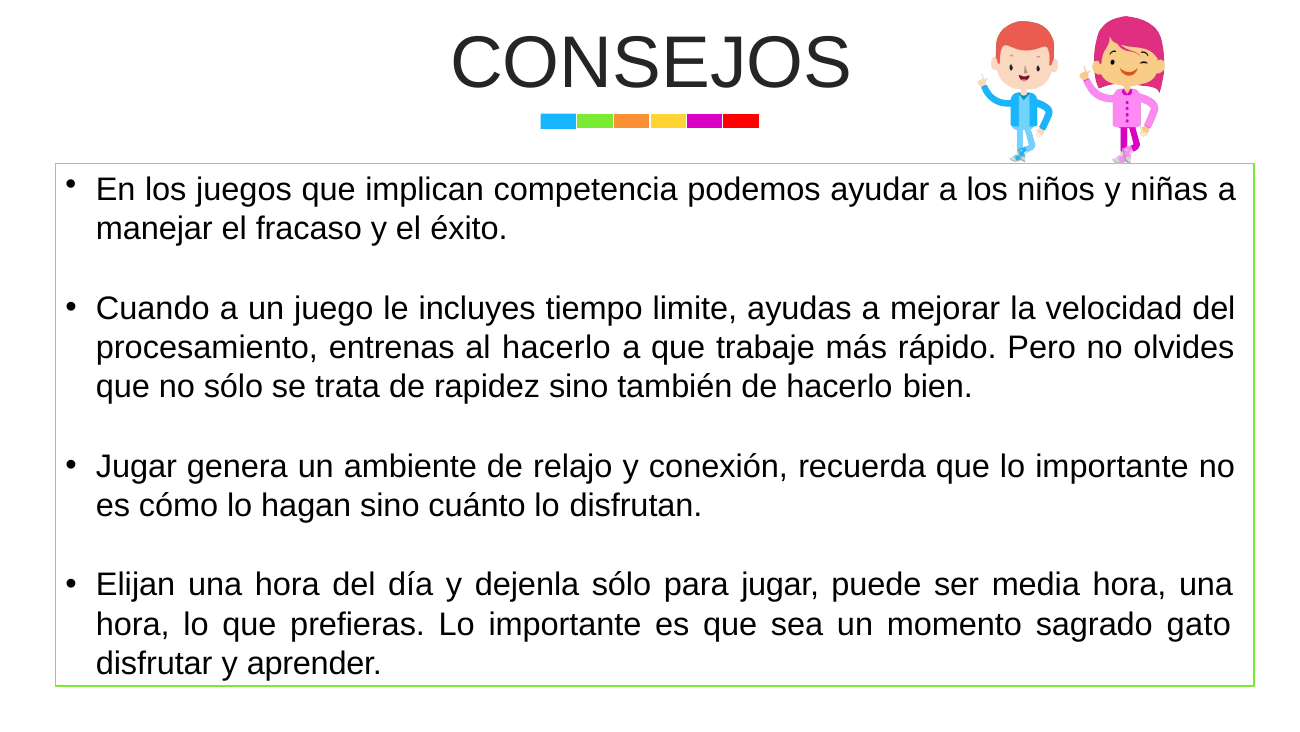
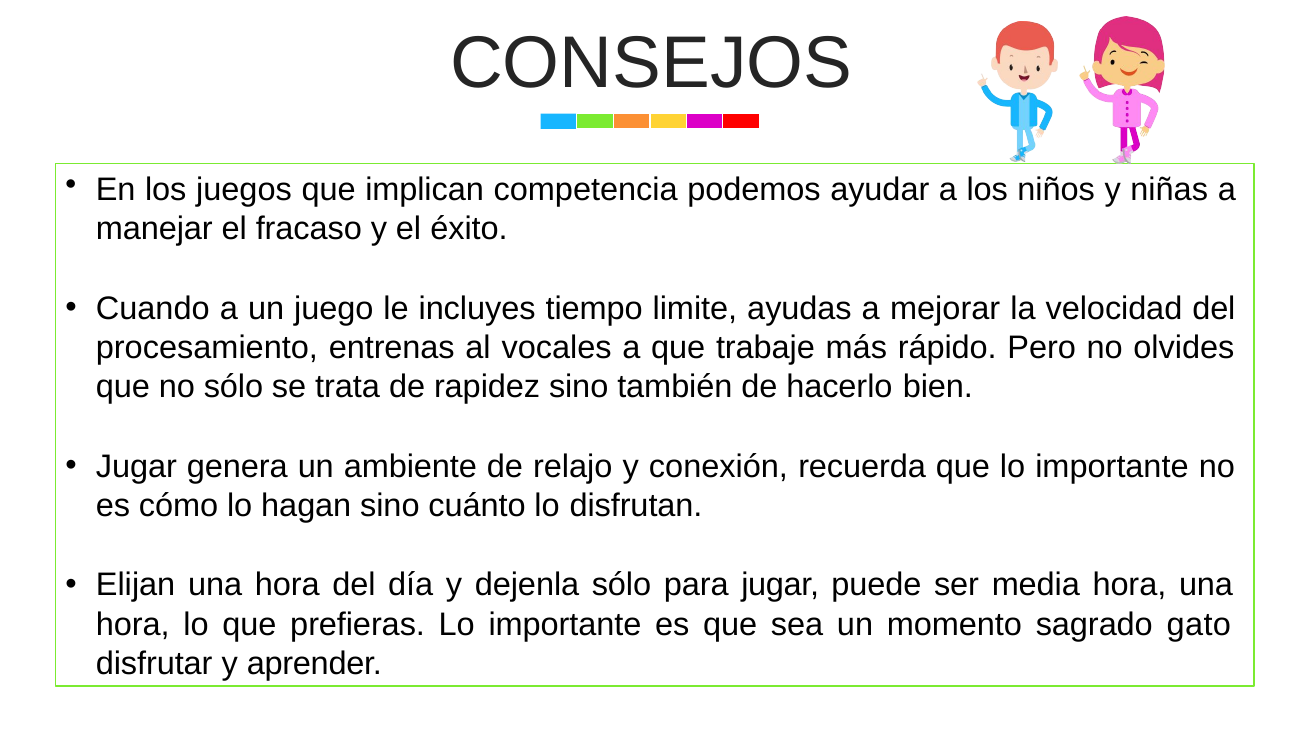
al hacerlo: hacerlo -> vocales
